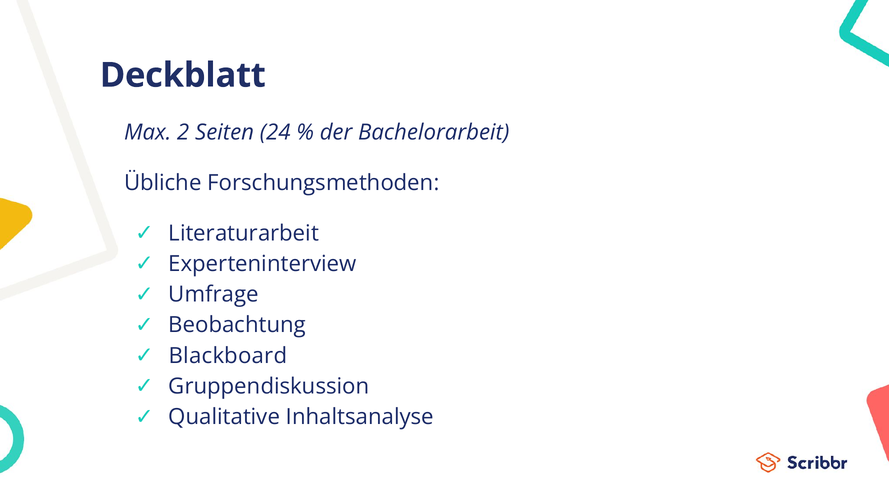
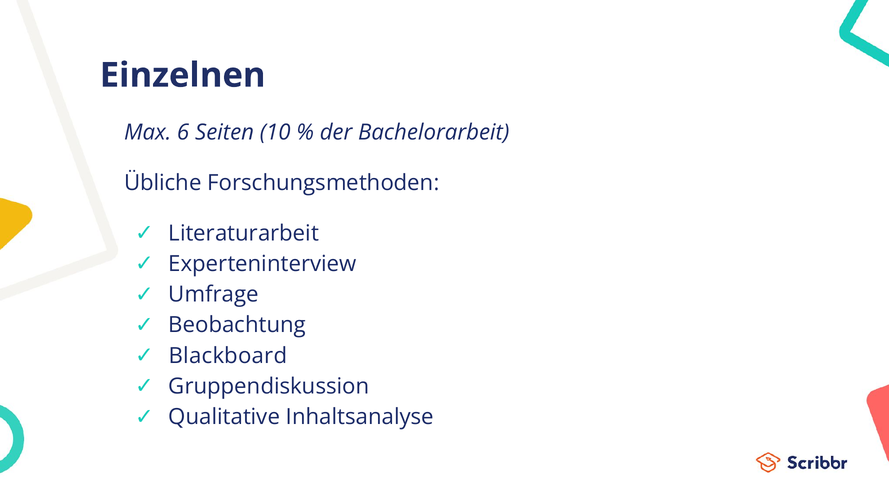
Deckblatt: Deckblatt -> Einzelnen
2: 2 -> 6
24: 24 -> 10
